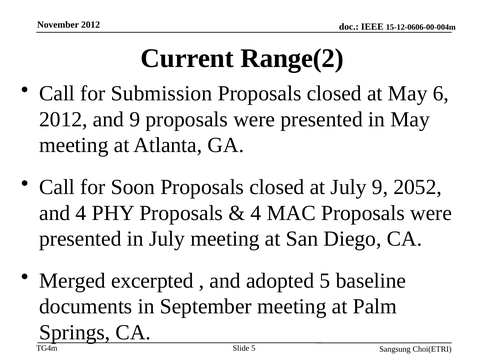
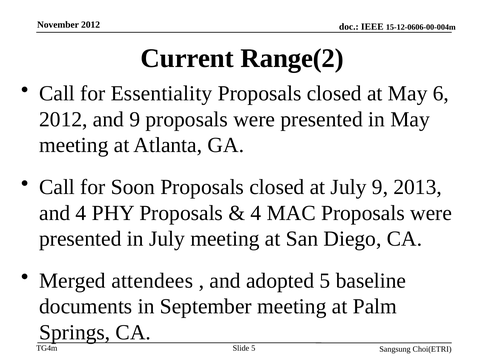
Submission: Submission -> Essentiality
2052: 2052 -> 2013
excerpted: excerpted -> attendees
